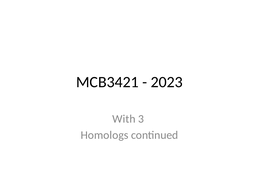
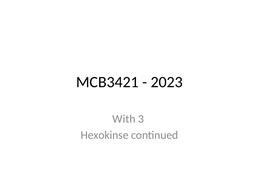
Homologs: Homologs -> Hexokinse
